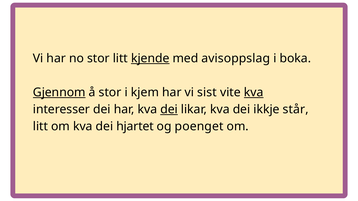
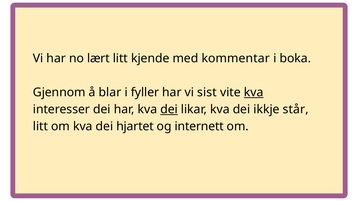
no stor: stor -> lært
kjende underline: present -> none
avisoppslag: avisoppslag -> kommentar
Gjennom underline: present -> none
å stor: stor -> blar
kjem: kjem -> fyller
poenget: poenget -> internett
